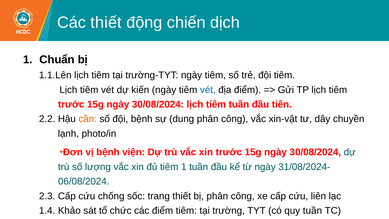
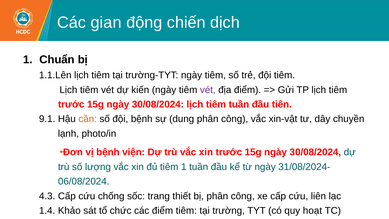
Các thiết: thiết -> gian
vét at (208, 90) colour: blue -> purple
2.2: 2.2 -> 9.1
2.3: 2.3 -> 4.3
quy tuần: tuần -> hoạt
